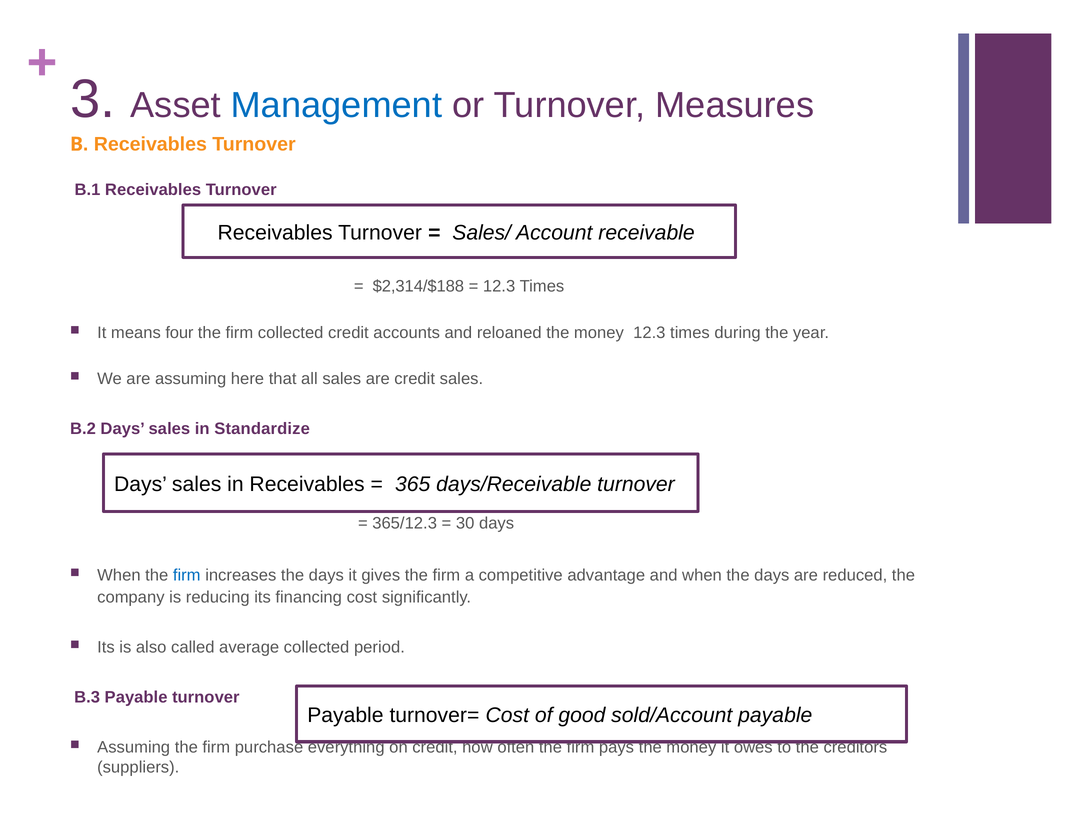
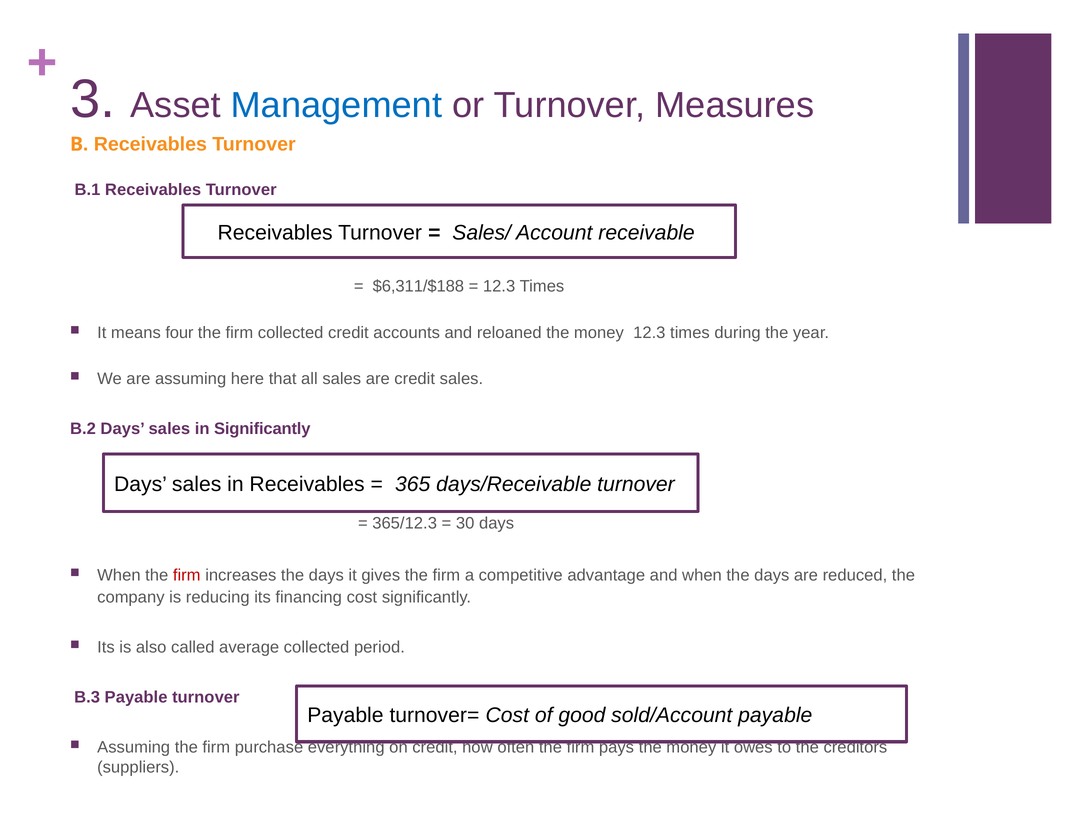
$2,314/$188: $2,314/$188 -> $6,311/$188
in Standardize: Standardize -> Significantly
firm at (187, 576) colour: blue -> red
